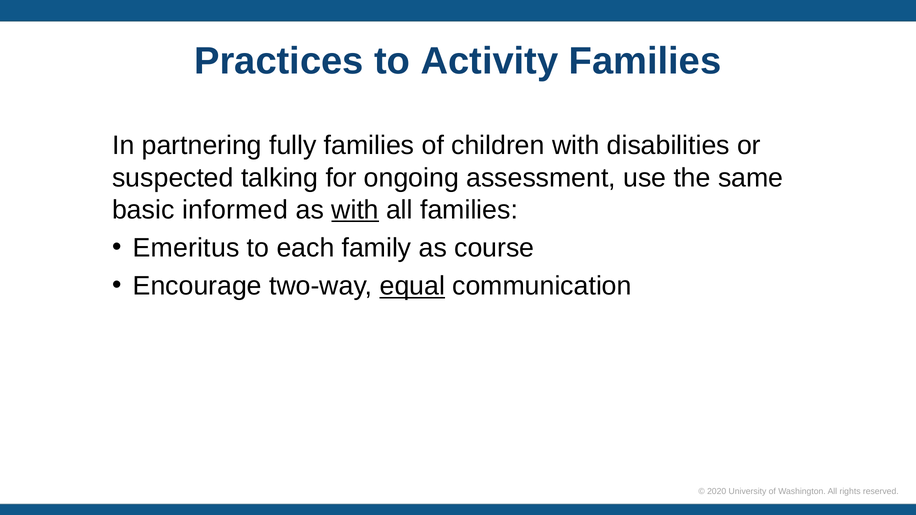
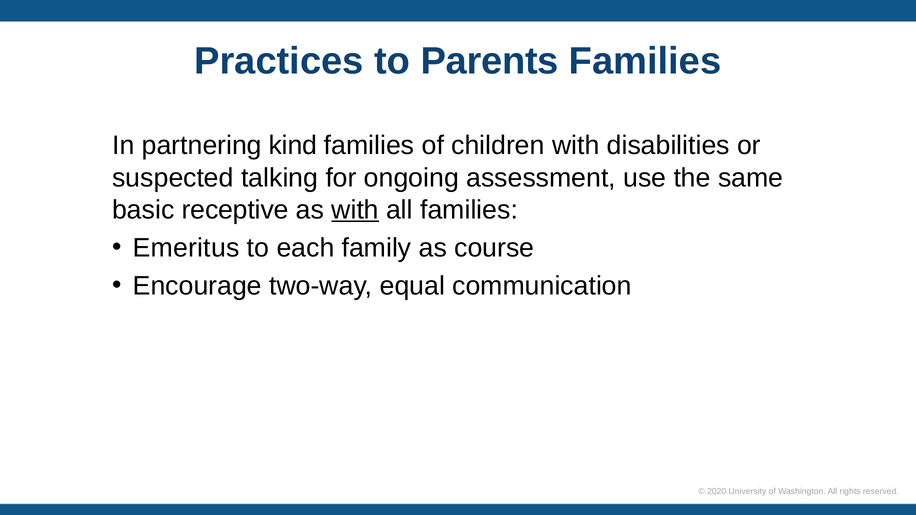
Activity: Activity -> Parents
fully: fully -> kind
informed: informed -> receptive
equal underline: present -> none
